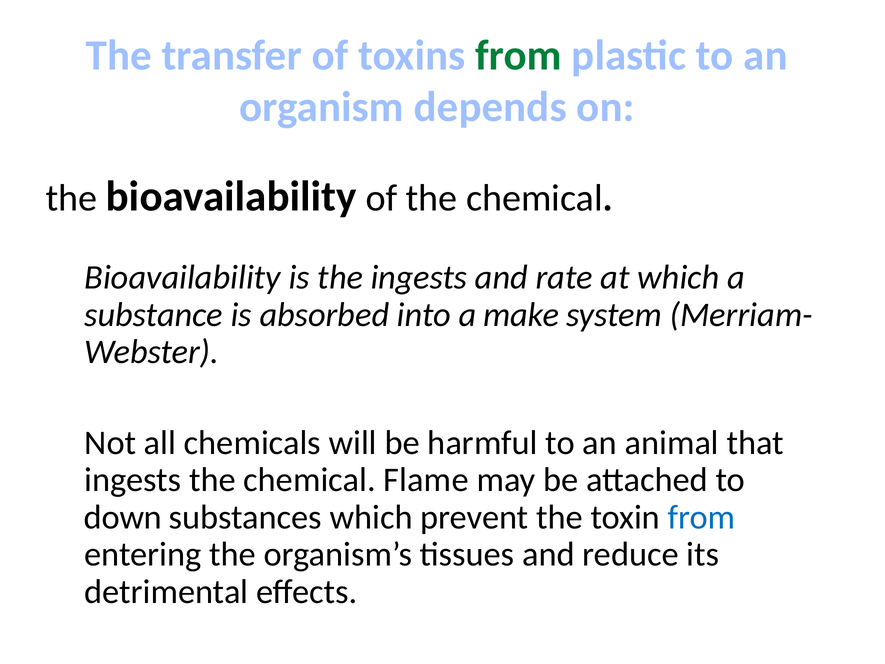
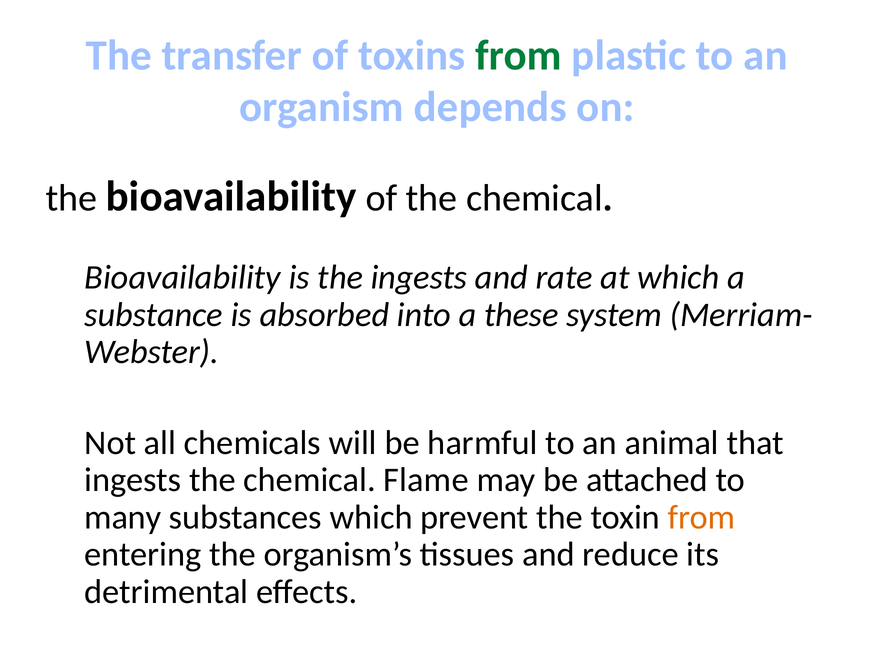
make: make -> these
down: down -> many
from at (702, 517) colour: blue -> orange
